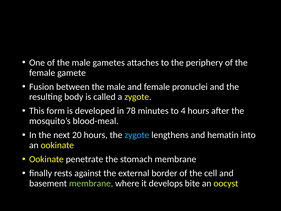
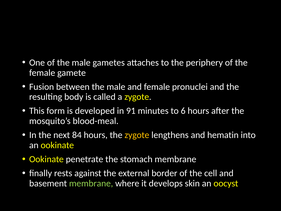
78: 78 -> 91
4: 4 -> 6
20: 20 -> 84
zygote at (137, 135) colour: light blue -> yellow
bite: bite -> skin
